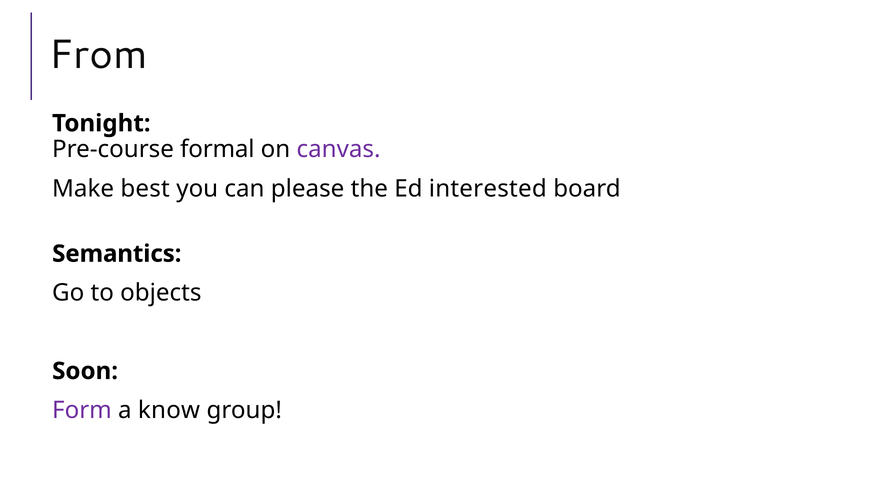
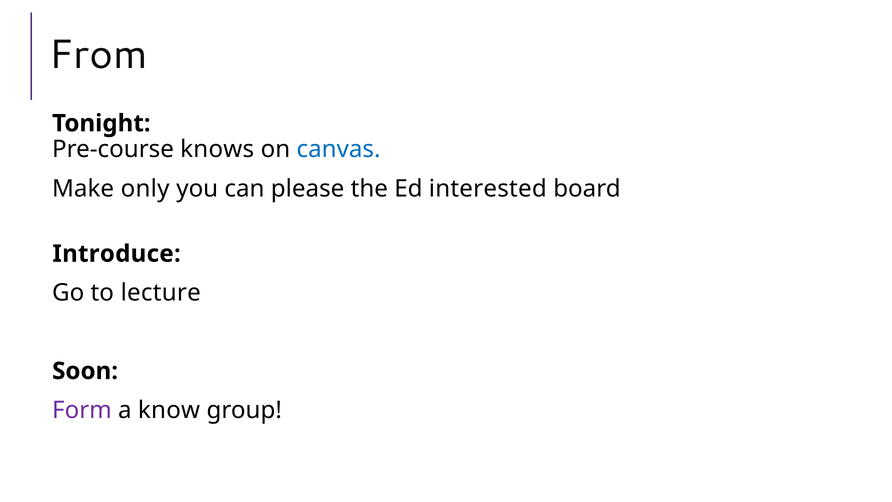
formal: formal -> knows
canvas colour: purple -> blue
best: best -> only
Semantics: Semantics -> Introduce
objects: objects -> lecture
